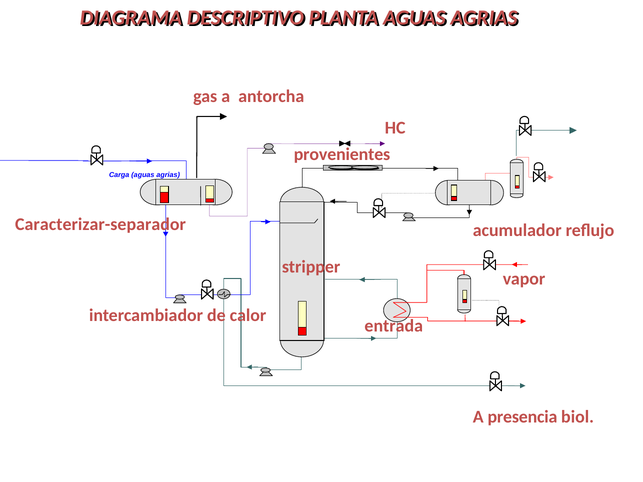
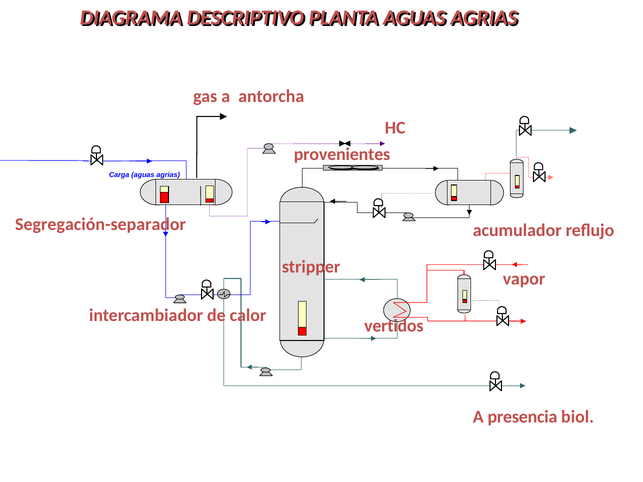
Caracterizar-separador: Caracterizar-separador -> Segregación-separador
entrada: entrada -> vertidos
